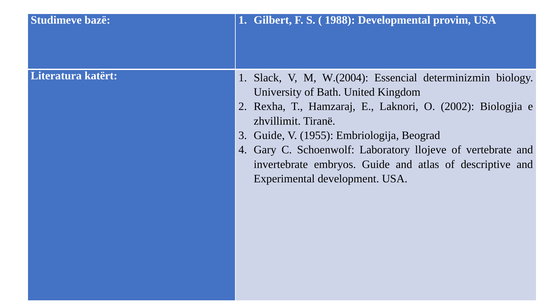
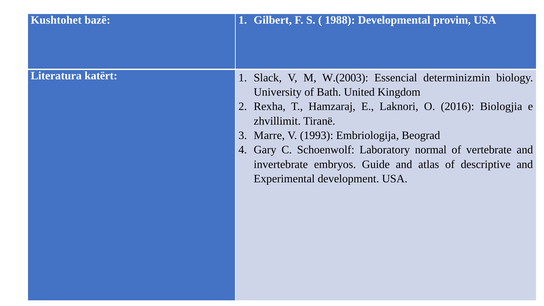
Studimeve: Studimeve -> Kushtohet
W.(2004: W.(2004 -> W.(2003
2002: 2002 -> 2016
Guide at (269, 135): Guide -> Marre
1955: 1955 -> 1993
llojeve: llojeve -> normal
